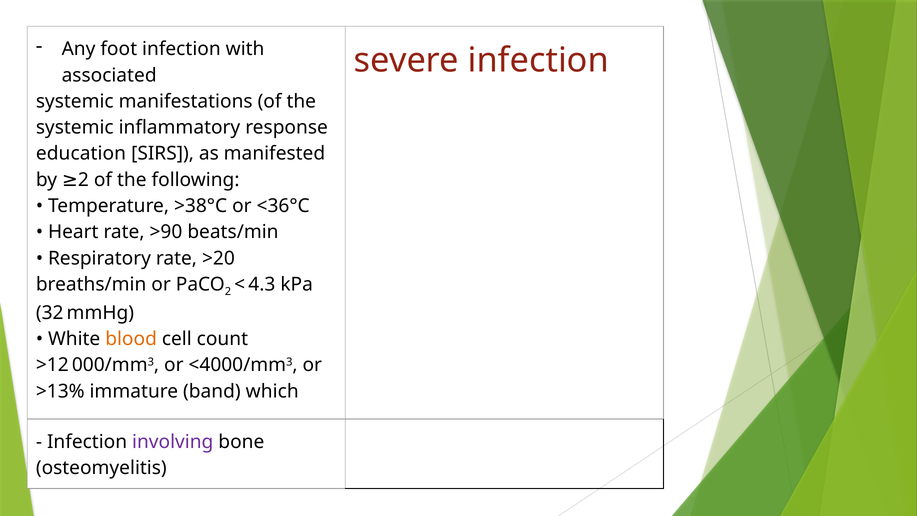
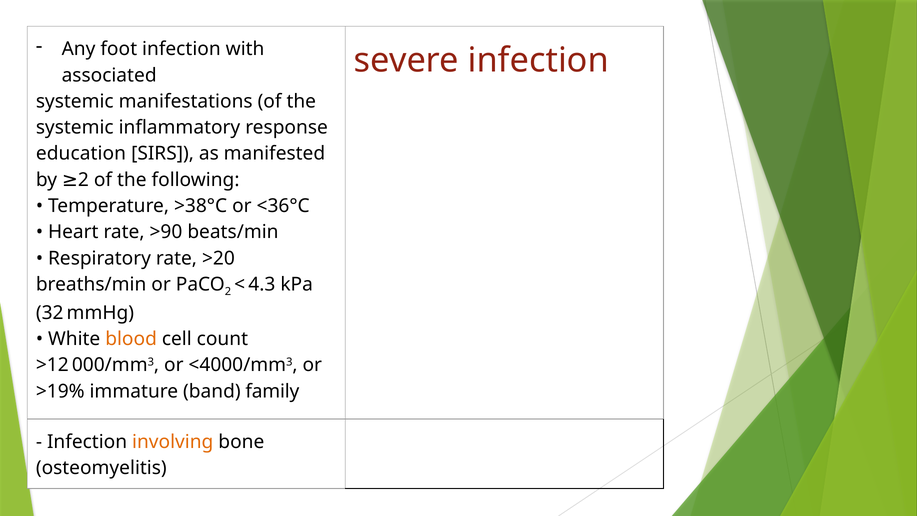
>13%: >13% -> >19%
which: which -> family
involving colour: purple -> orange
